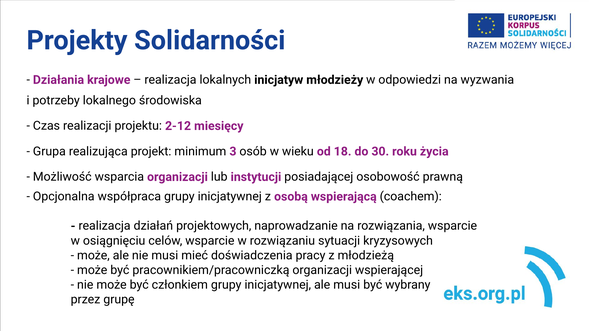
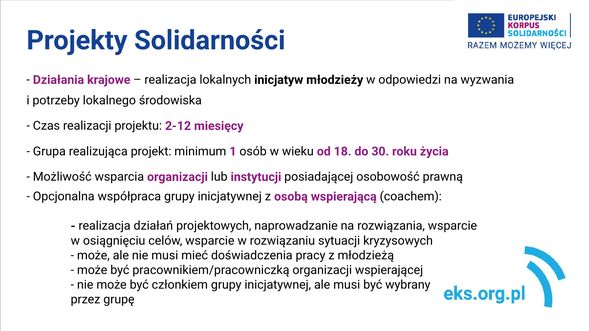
3: 3 -> 1
